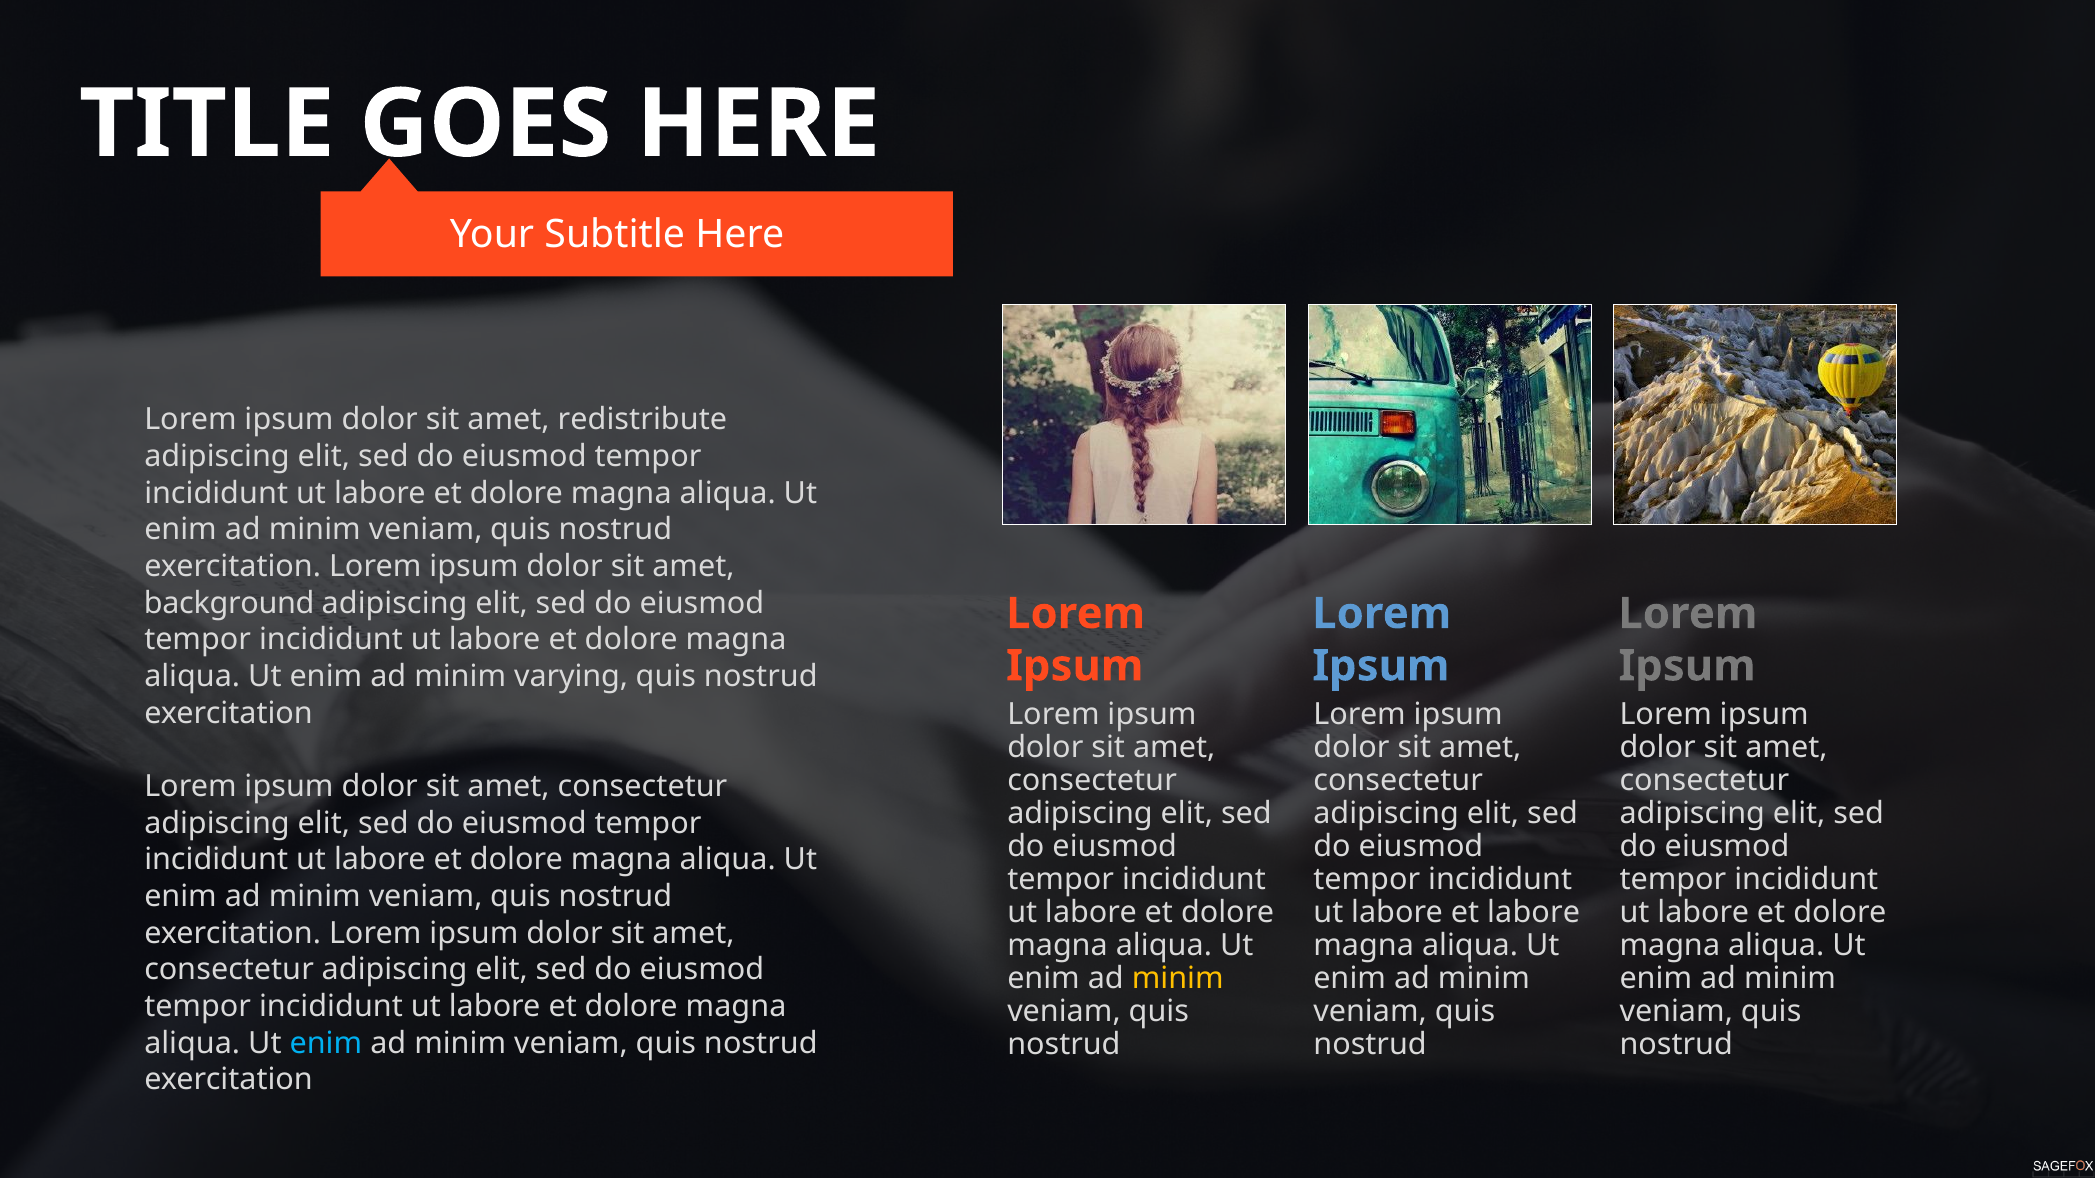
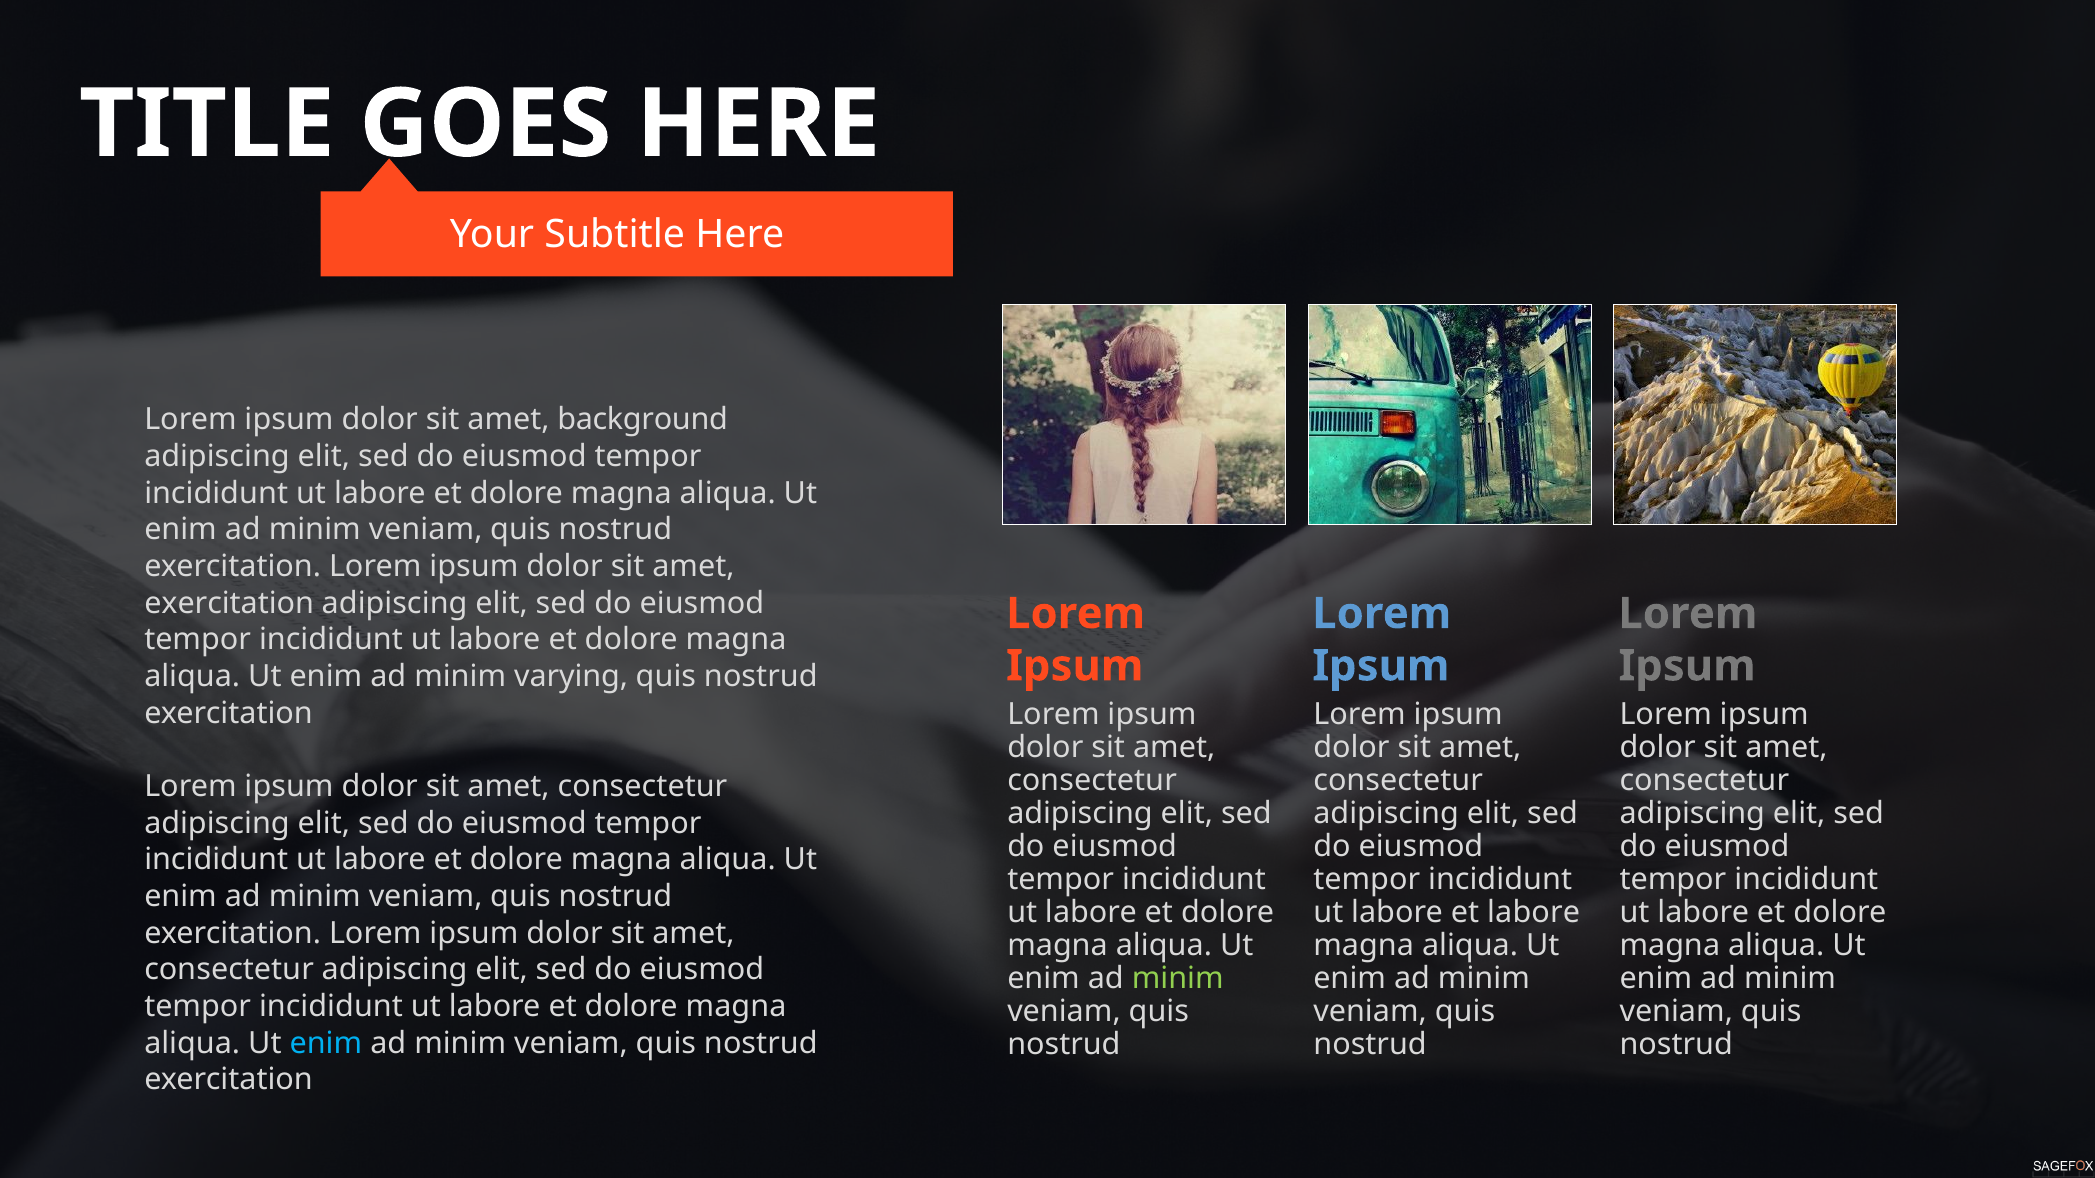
redistribute: redistribute -> background
background at (229, 603): background -> exercitation
minim at (1178, 979) colour: yellow -> light green
